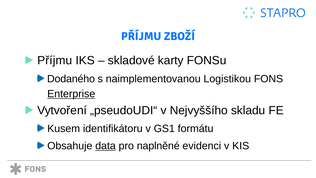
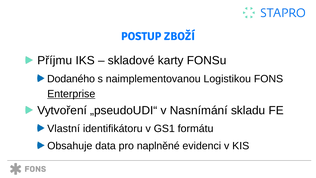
PŘÍJMU at (141, 36): PŘÍJMU -> POSTUP
Nejvyššího: Nejvyššího -> Nasnímání
Kusem: Kusem -> Vlastní
data underline: present -> none
